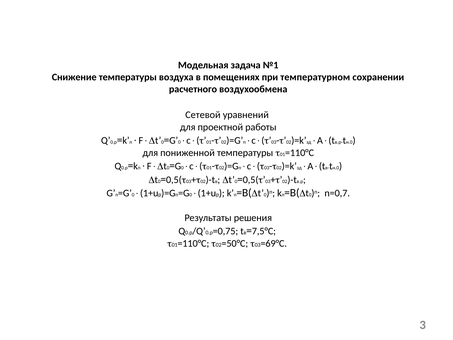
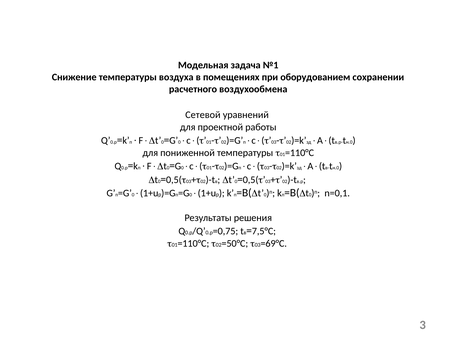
температурном: температурном -> оборудованием
n=0,7: n=0,7 -> n=0,1
